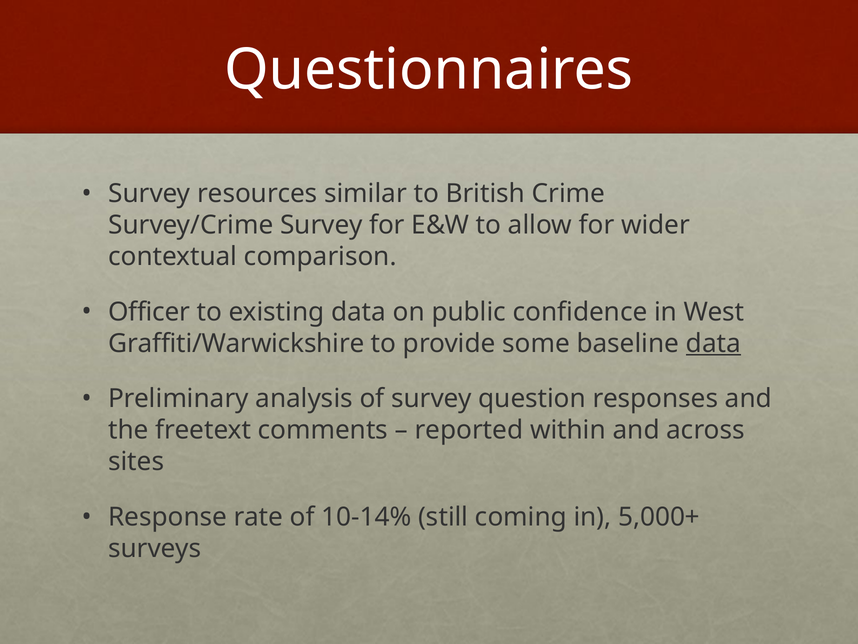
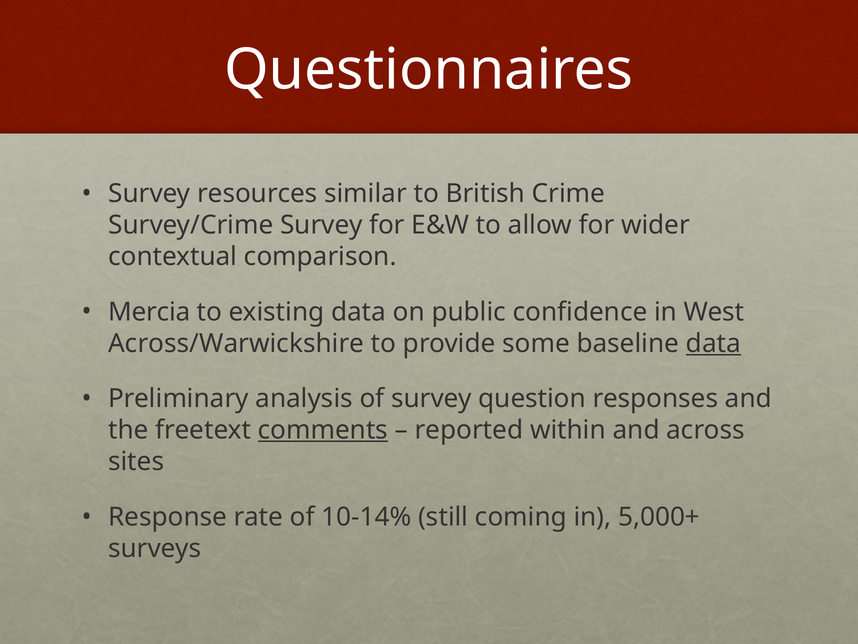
Officer: Officer -> Mercia
Graffiti/Warwickshire: Graffiti/Warwickshire -> Across/Warwickshire
comments underline: none -> present
